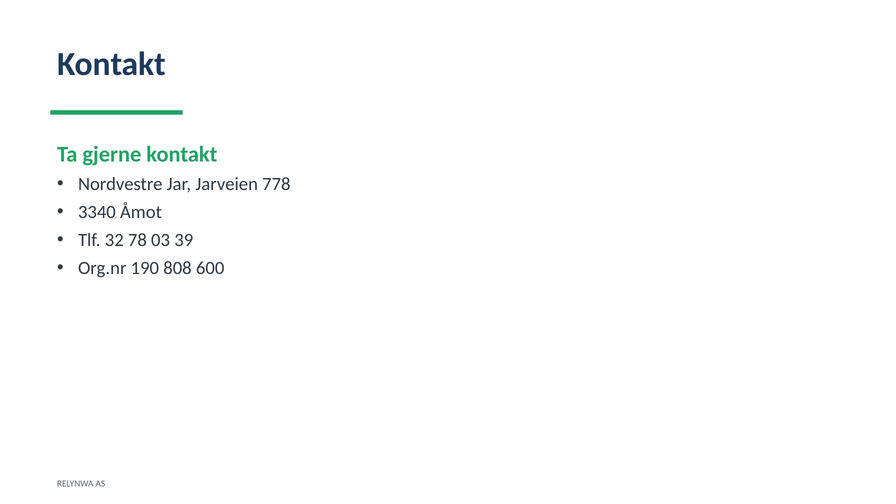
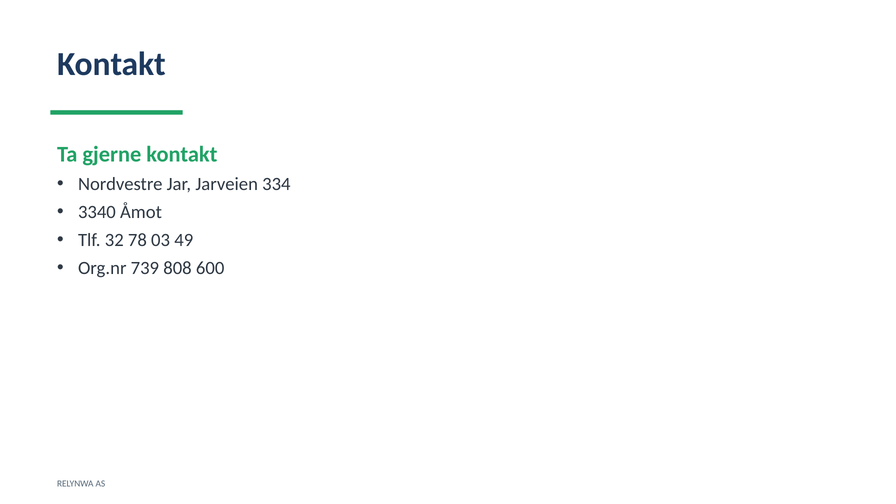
778: 778 -> 334
39: 39 -> 49
190: 190 -> 739
